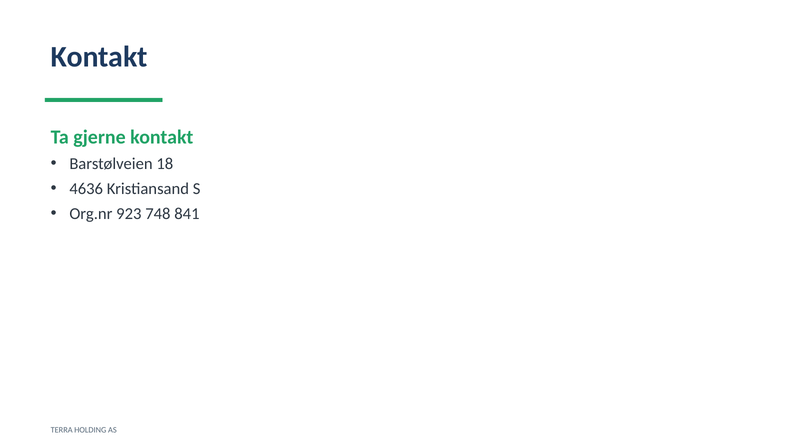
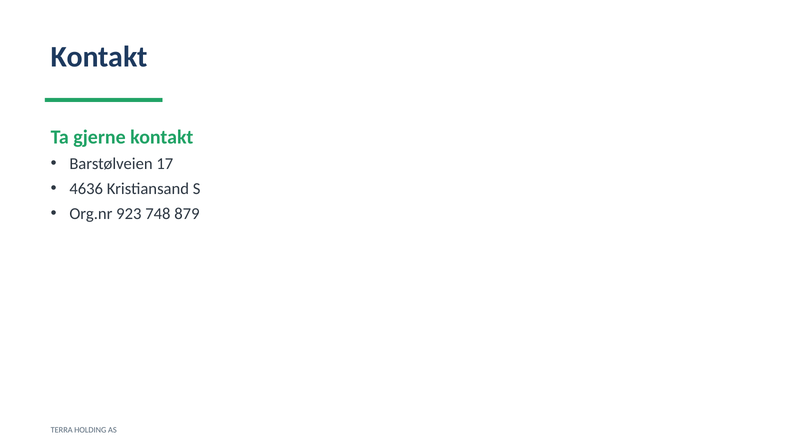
18: 18 -> 17
841: 841 -> 879
